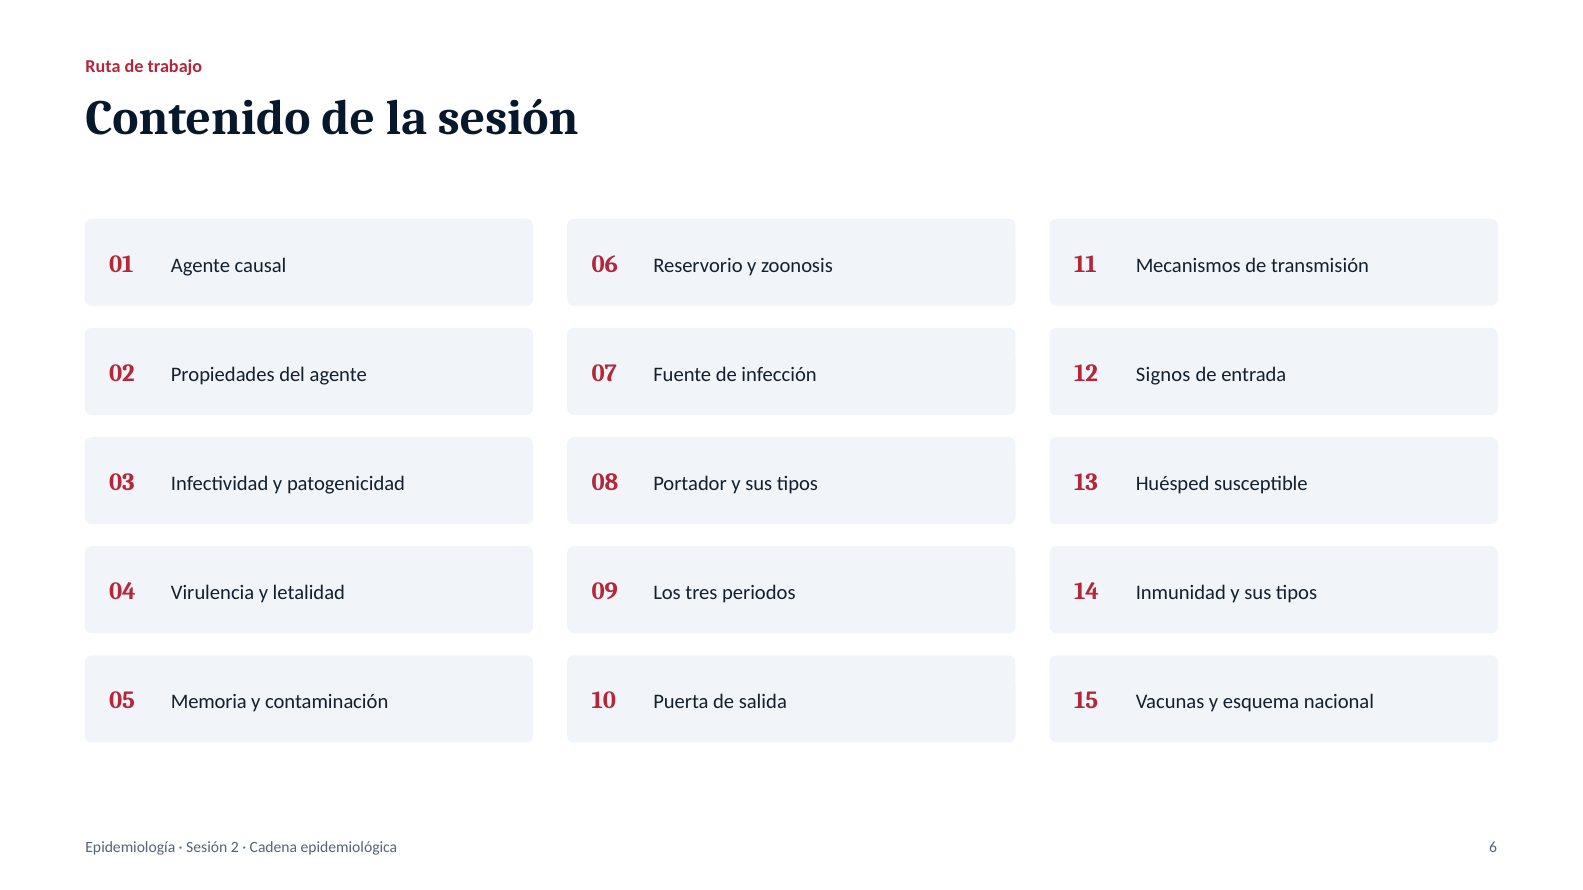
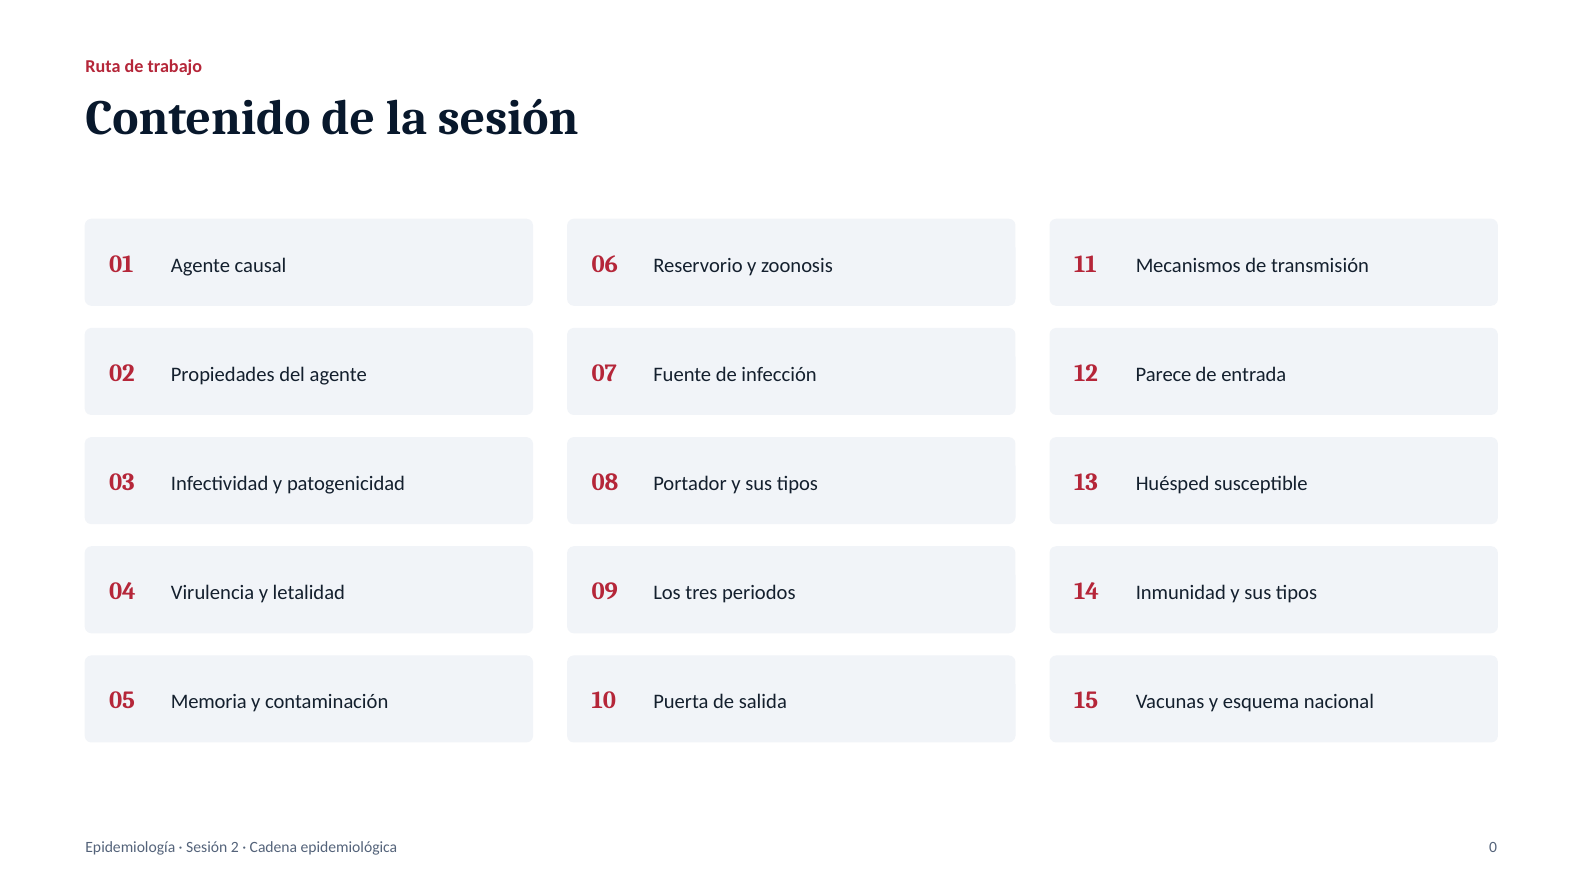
Signos: Signos -> Parece
6: 6 -> 0
